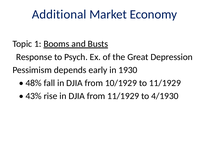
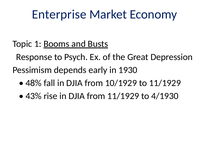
Additional: Additional -> Enterprise
